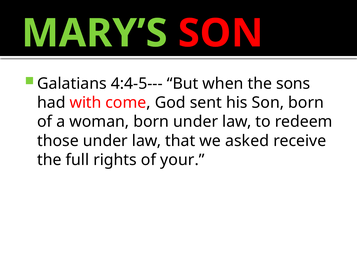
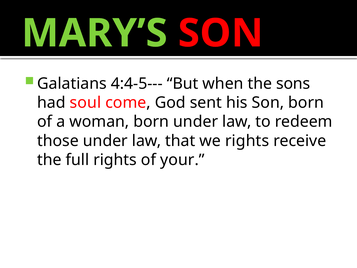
with: with -> soul
we asked: asked -> rights
